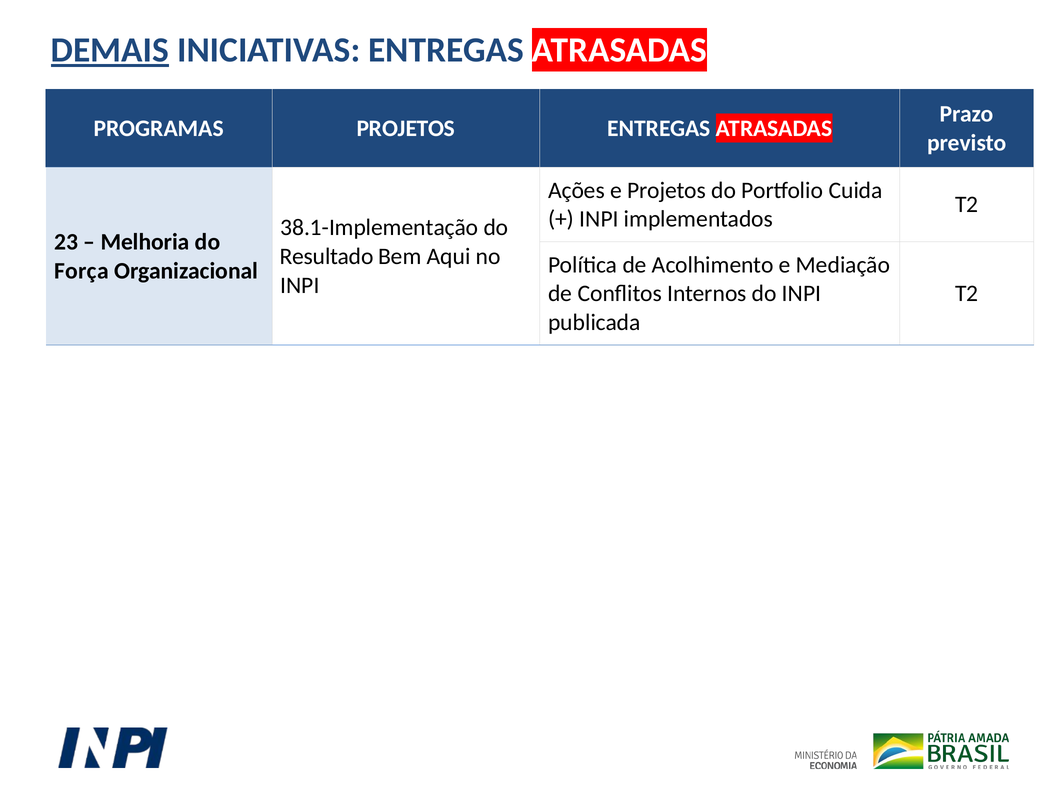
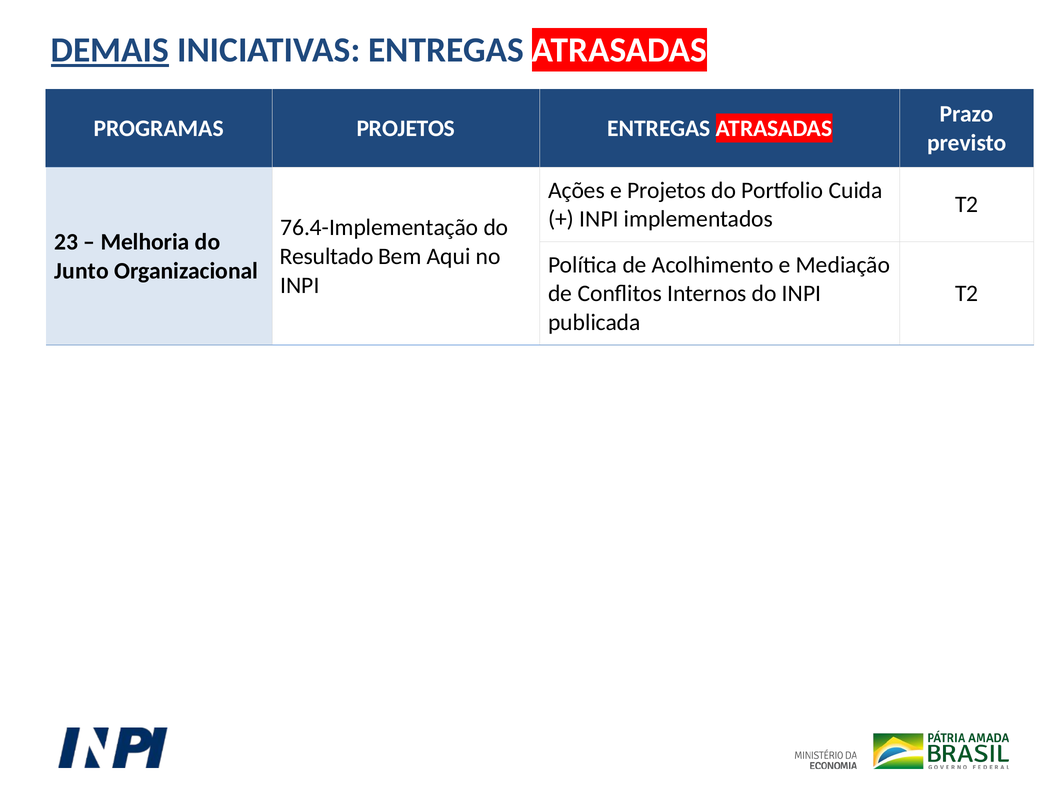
38.1-Implementação: 38.1-Implementação -> 76.4-Implementação
Força: Força -> Junto
